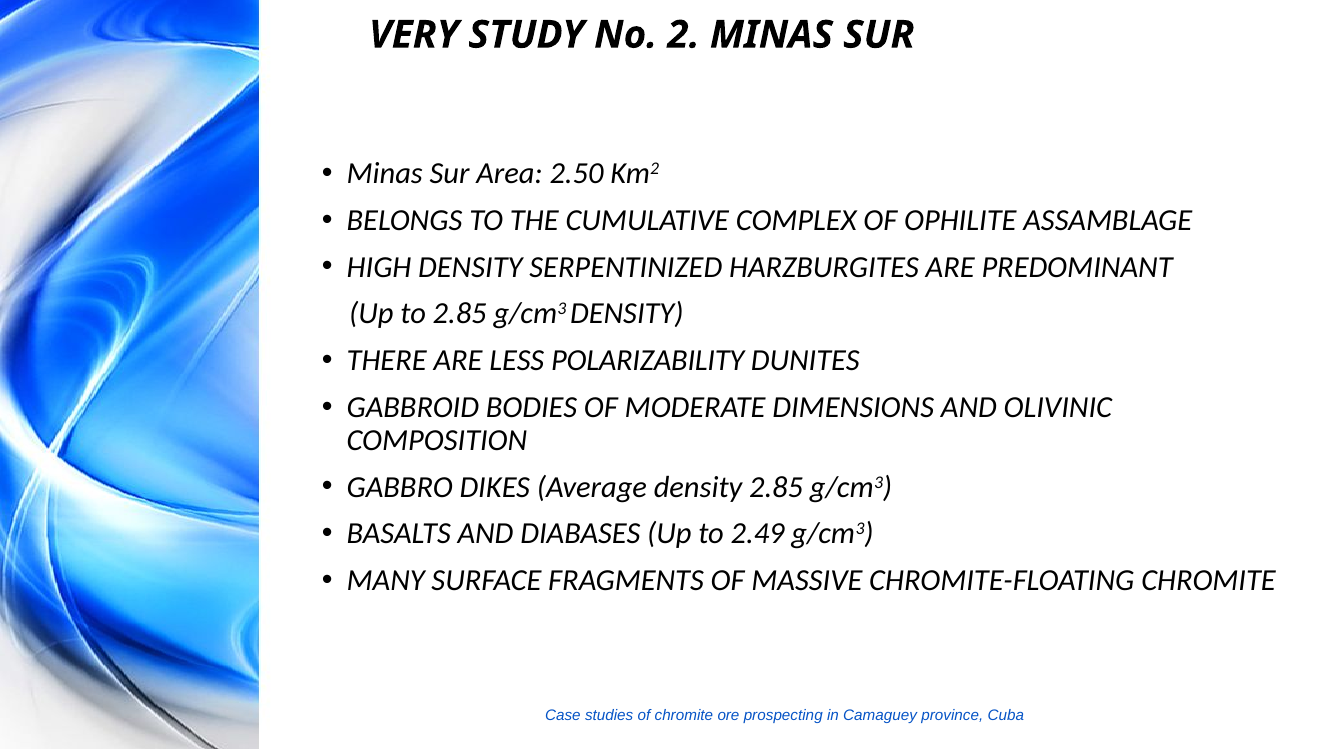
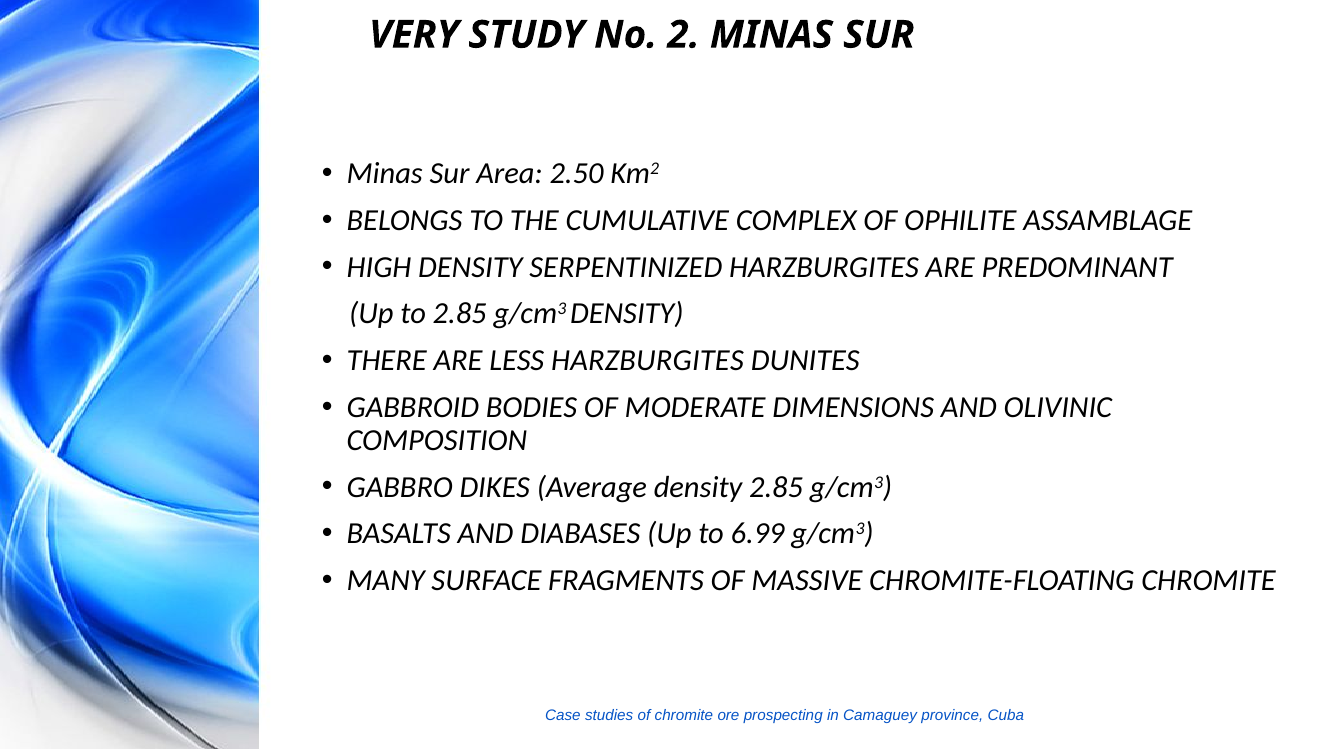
LESS POLARIZABILITY: POLARIZABILITY -> HARZBURGITES
2.49: 2.49 -> 6.99
